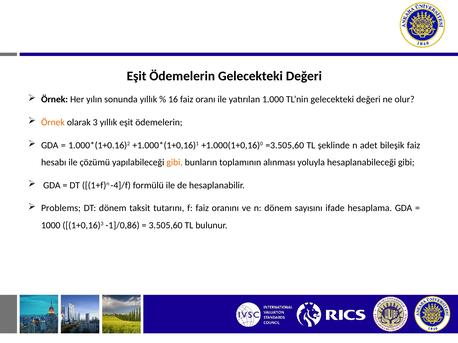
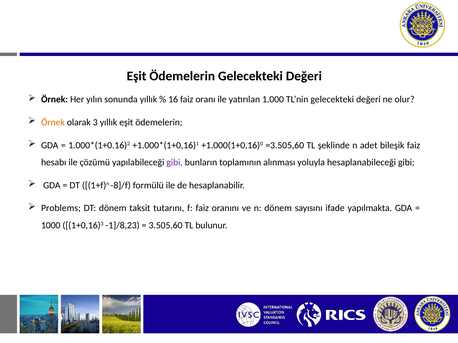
gibi at (175, 163) colour: orange -> purple
-4]/f: -4]/f -> -8]/f
hesaplama: hesaplama -> yapılmakta
-1]/0,86: -1]/0,86 -> -1]/8,23
